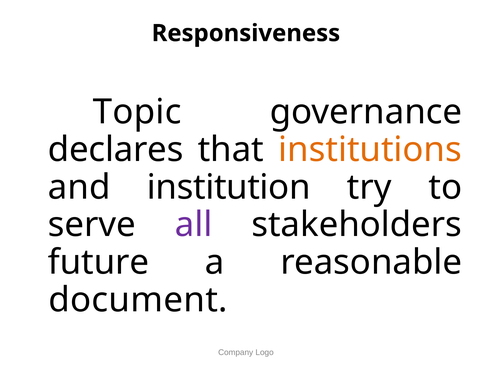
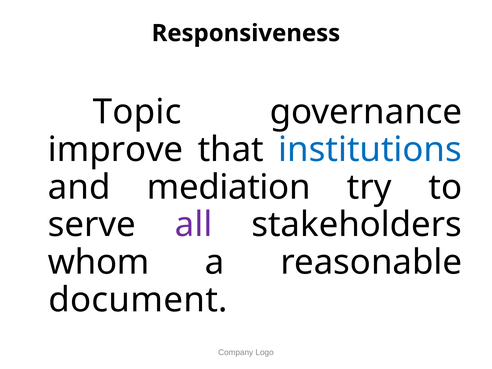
declares: declares -> improve
institutions colour: orange -> blue
institution: institution -> mediation
future: future -> whom
